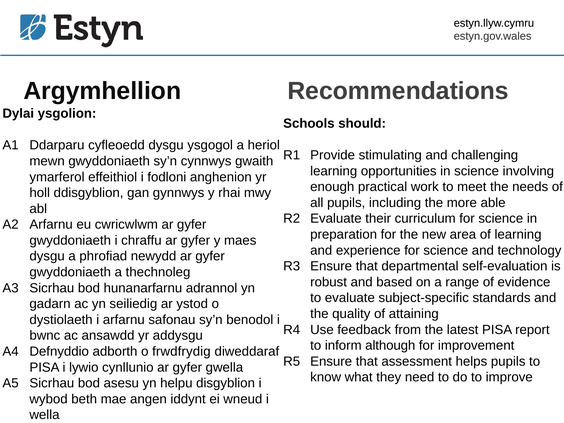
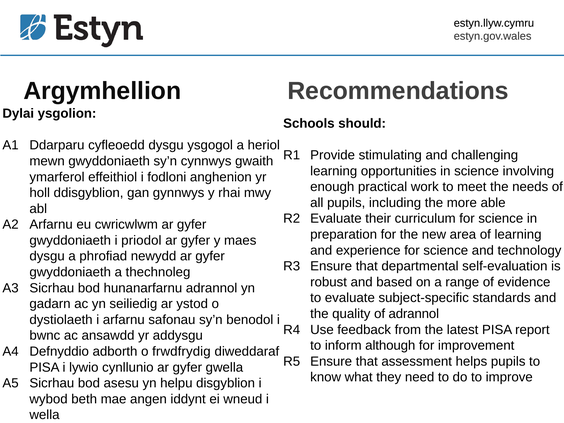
chraffu: chraffu -> priodol
of attaining: attaining -> adrannol
